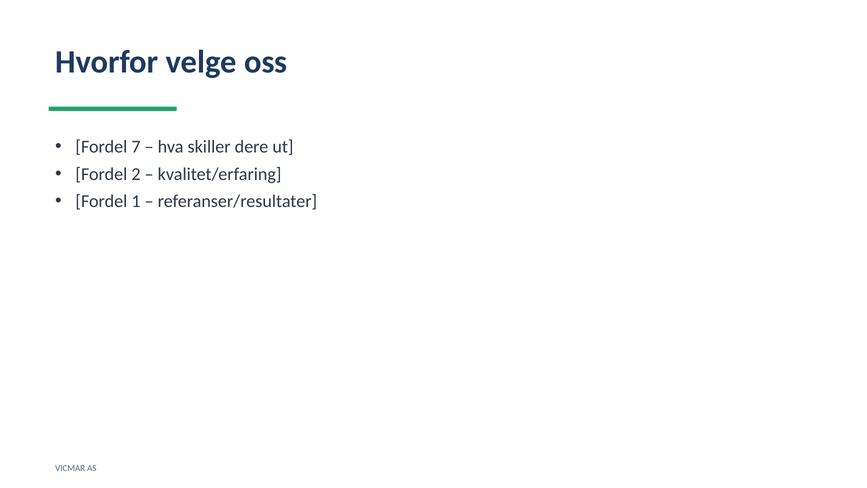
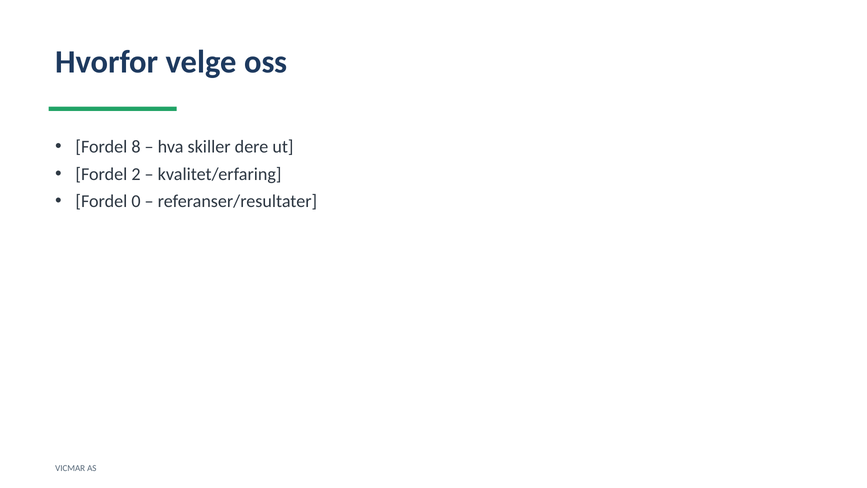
7: 7 -> 8
1: 1 -> 0
